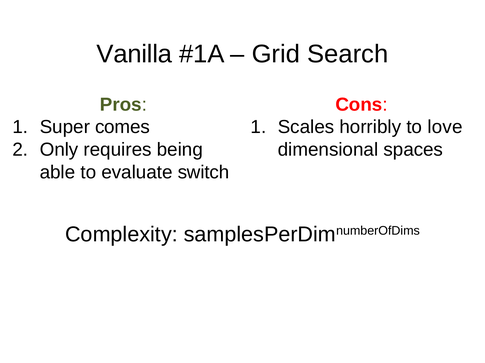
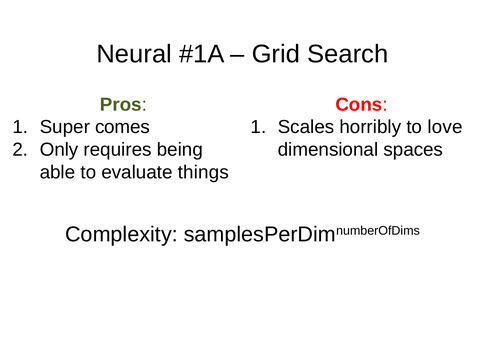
Vanilla: Vanilla -> Neural
switch: switch -> things
